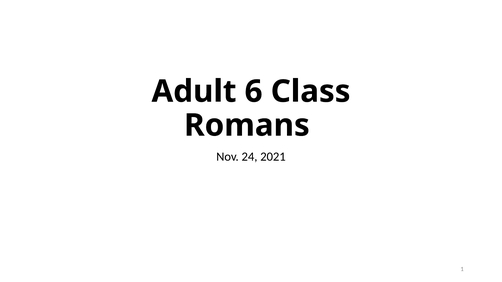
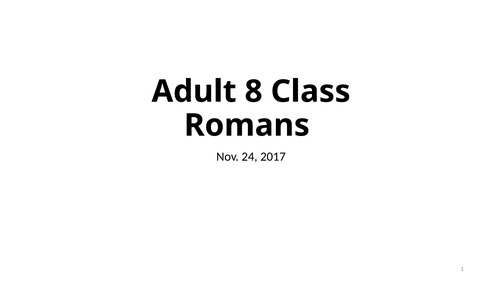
6: 6 -> 8
2021: 2021 -> 2017
